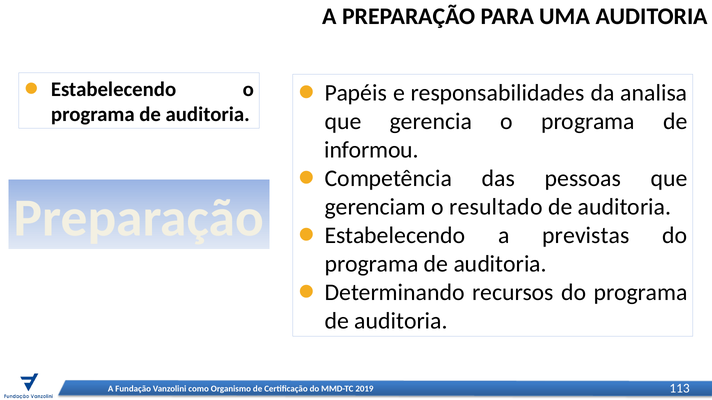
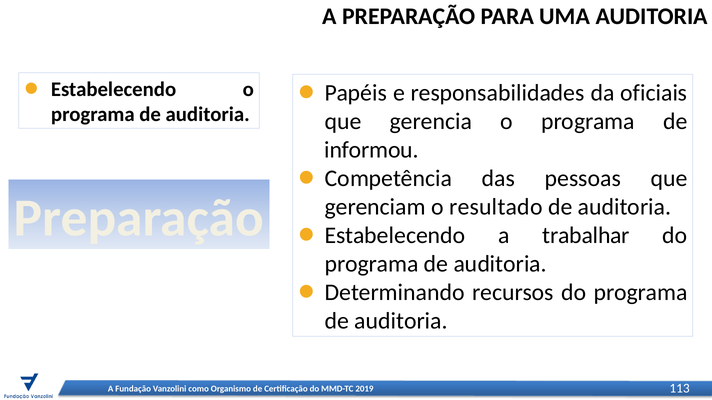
analisa: analisa -> oficiais
previstas: previstas -> trabalhar
